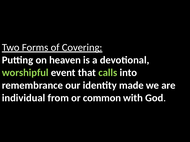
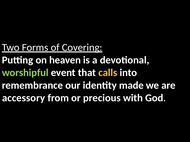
calls colour: light green -> yellow
individual: individual -> accessory
common: common -> precious
